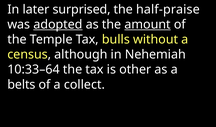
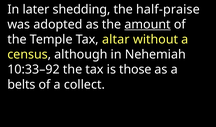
surprised: surprised -> shedding
adopted underline: present -> none
bulls: bulls -> altar
10:33–64: 10:33–64 -> 10:33–92
other: other -> those
